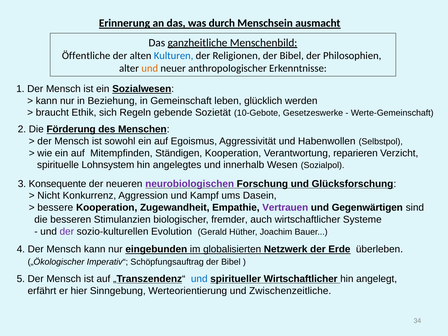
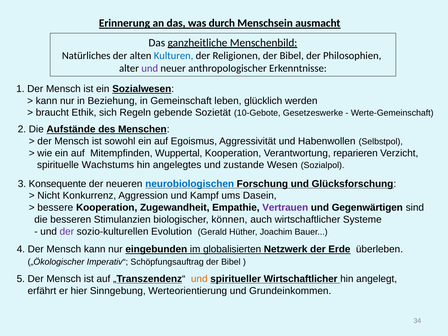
Öffentliche: Öffentliche -> Natürliches
und at (150, 68) colour: orange -> purple
Förderung: Förderung -> Aufstände
Ständigen: Ständigen -> Wuppertal
Lohnsystem: Lohnsystem -> Wachstums
innerhalb: innerhalb -> zustande
neurobiologischen colour: purple -> blue
fremder: fremder -> können
und at (199, 279) colour: blue -> orange
Zwischenzeitliche: Zwischenzeitliche -> Grundeinkommen
